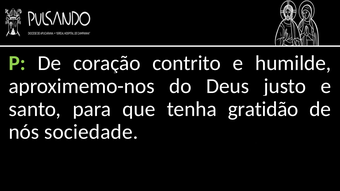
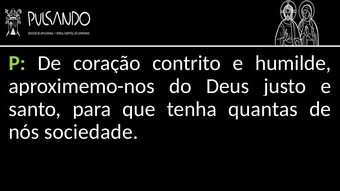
gratidão: gratidão -> quantas
